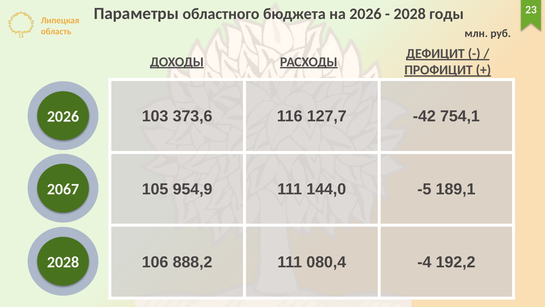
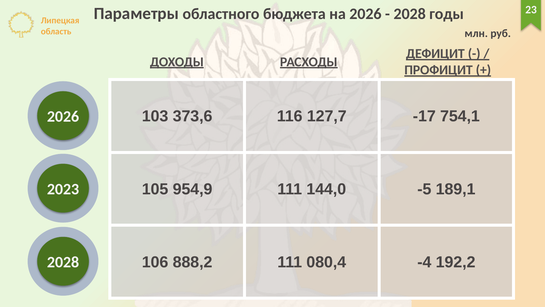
-42: -42 -> -17
2067: 2067 -> 2023
